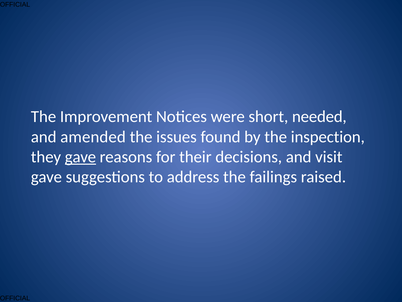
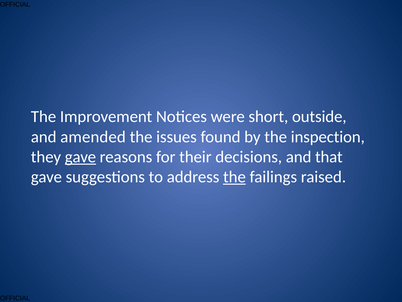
needed: needed -> outside
visit: visit -> that
the at (234, 177) underline: none -> present
